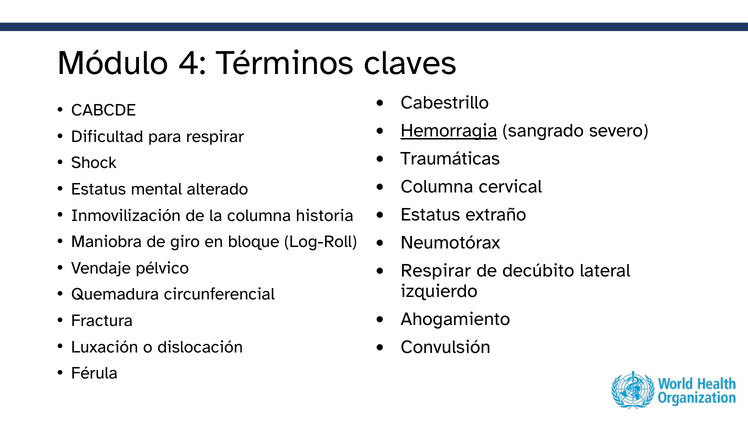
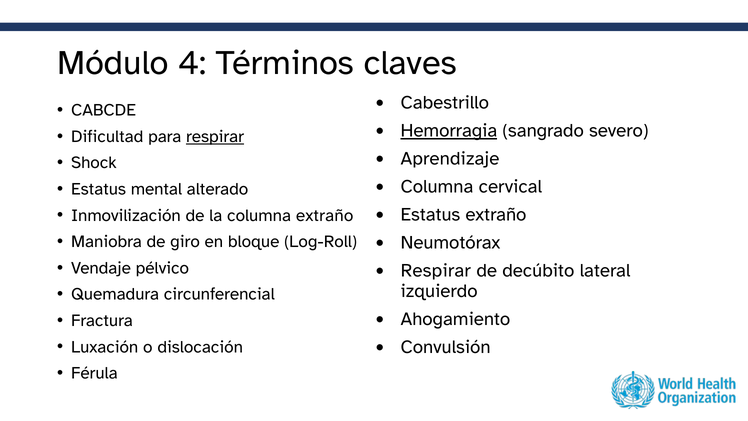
respirar at (215, 136) underline: none -> present
Traumáticas: Traumáticas -> Aprendizaje
columna historia: historia -> extraño
